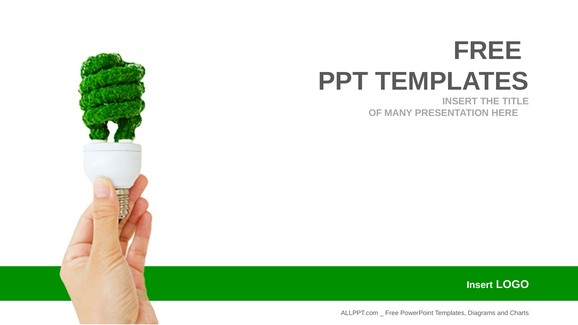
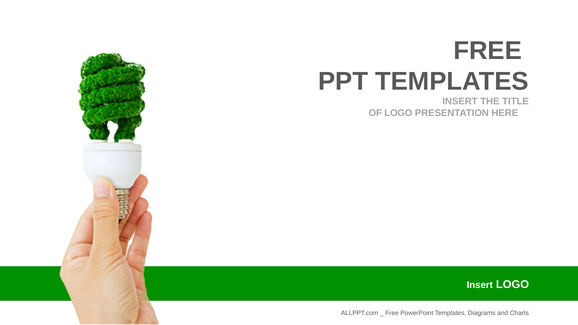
OF MANY: MANY -> LOGO
